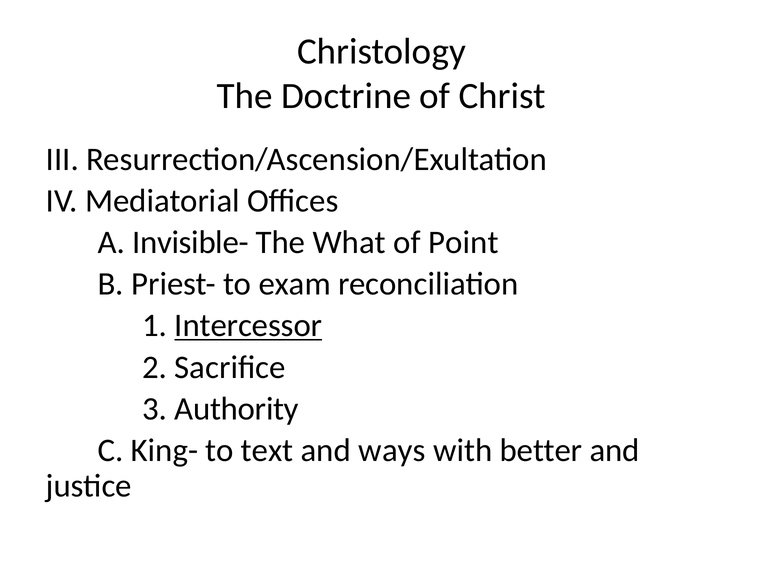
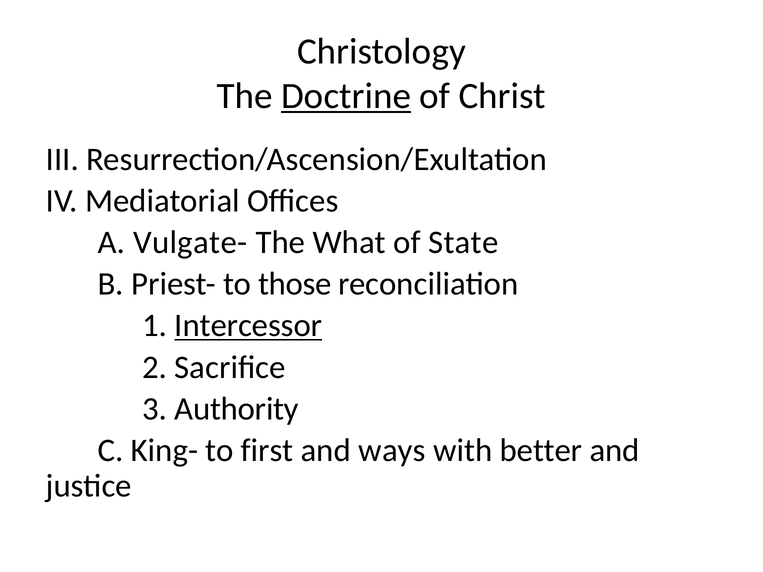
Doctrine underline: none -> present
Invisible-: Invisible- -> Vulgate-
Point: Point -> State
exam: exam -> those
text: text -> first
